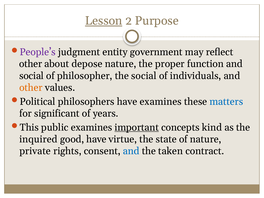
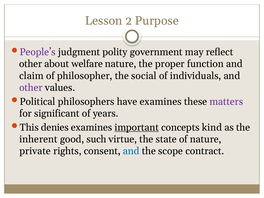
Lesson underline: present -> none
entity: entity -> polity
depose: depose -> welfare
social at (32, 76): social -> claim
other at (31, 88) colour: orange -> purple
matters colour: blue -> purple
public: public -> denies
inquired: inquired -> inherent
good have: have -> such
taken: taken -> scope
